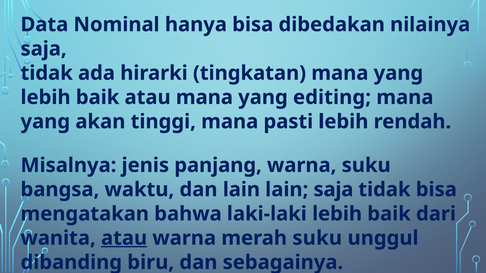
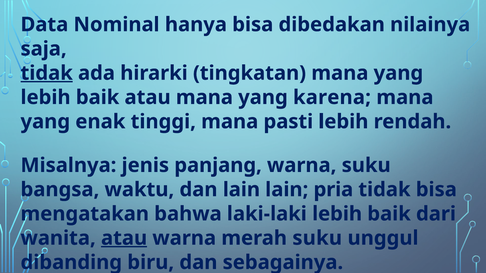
tidak at (47, 73) underline: none -> present
editing: editing -> karena
akan: akan -> enak
lain saja: saja -> pria
